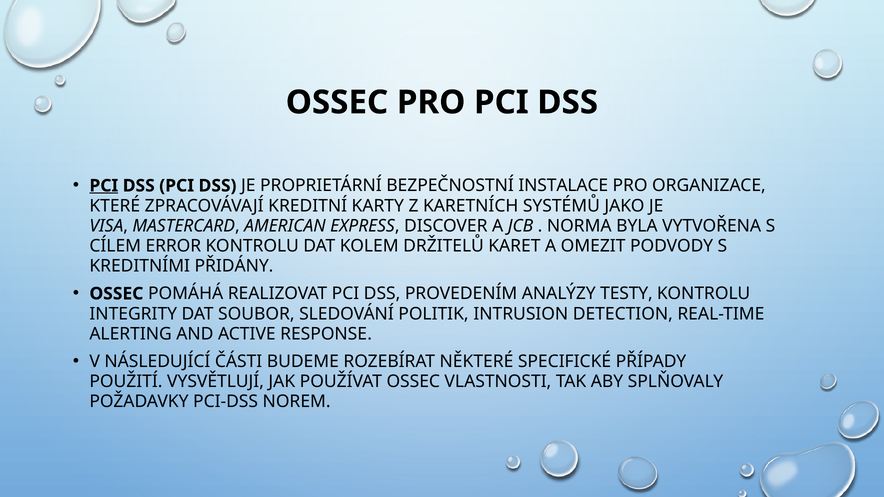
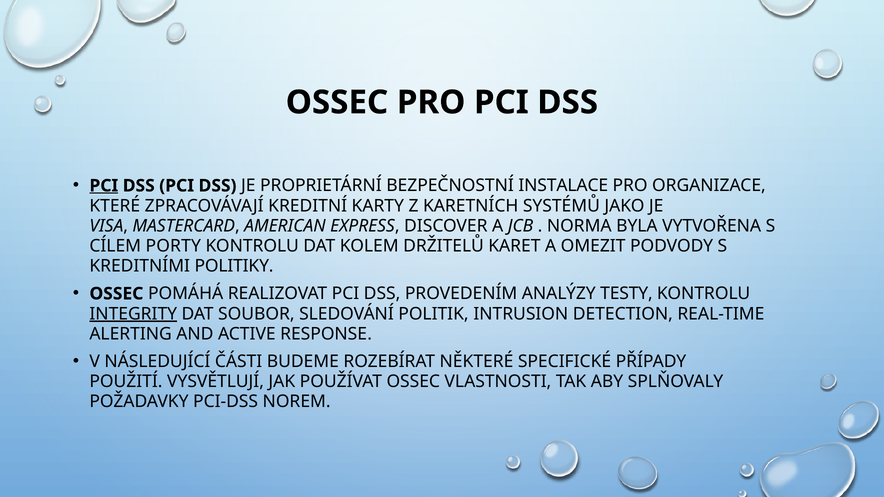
ERROR: ERROR -> PORTY
PŘIDÁNY: PŘIDÁNY -> POLITIKY
INTEGRITY underline: none -> present
